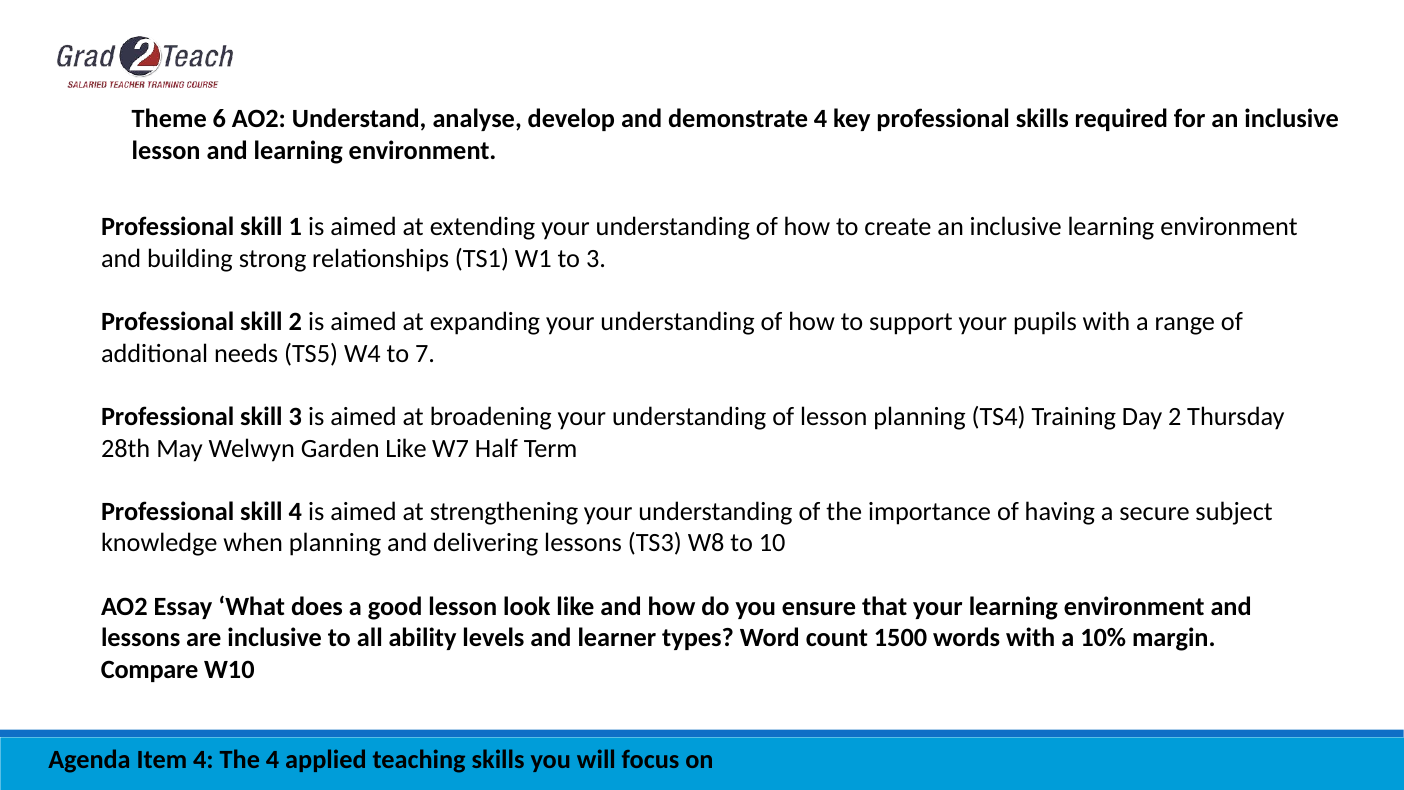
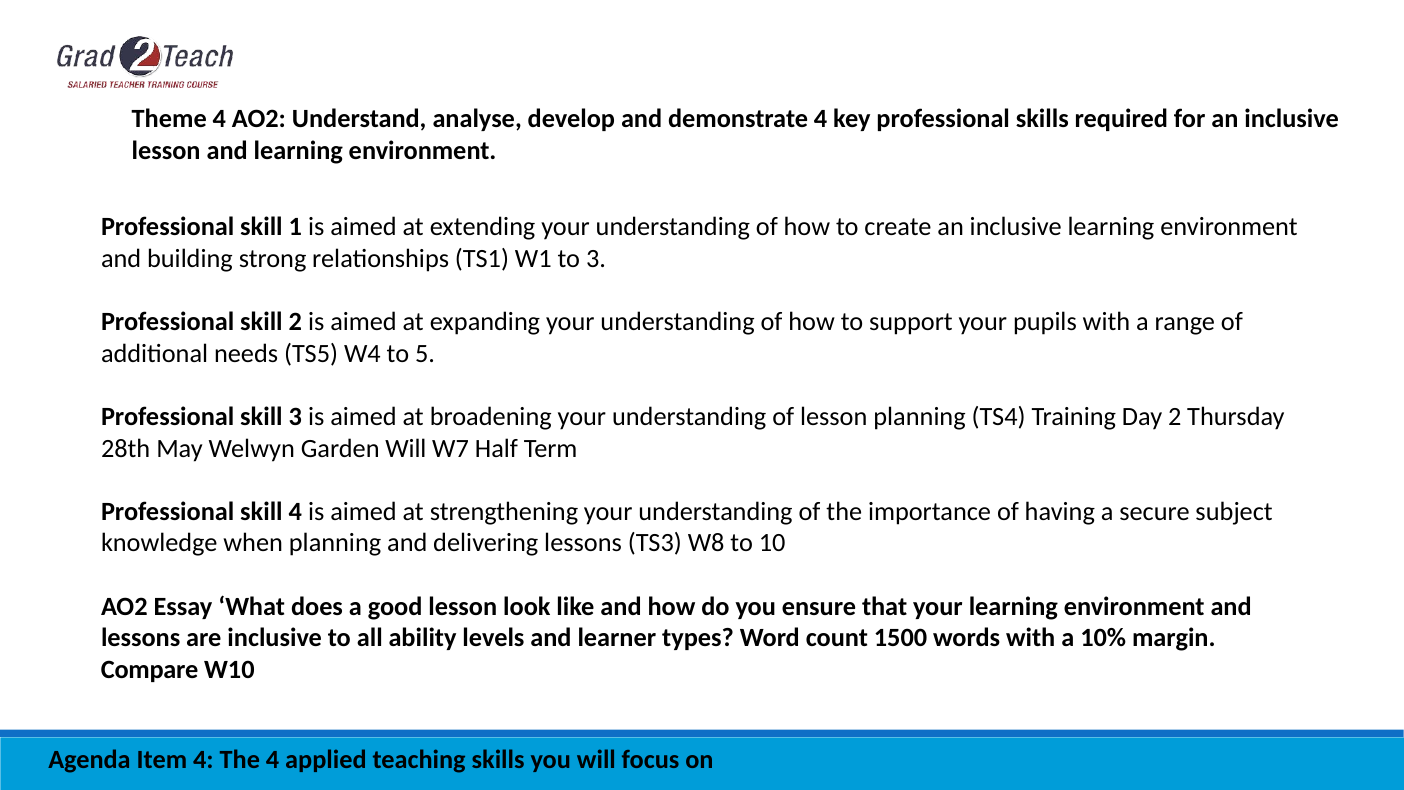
Theme 6: 6 -> 4
7: 7 -> 5
Garden Like: Like -> Will
